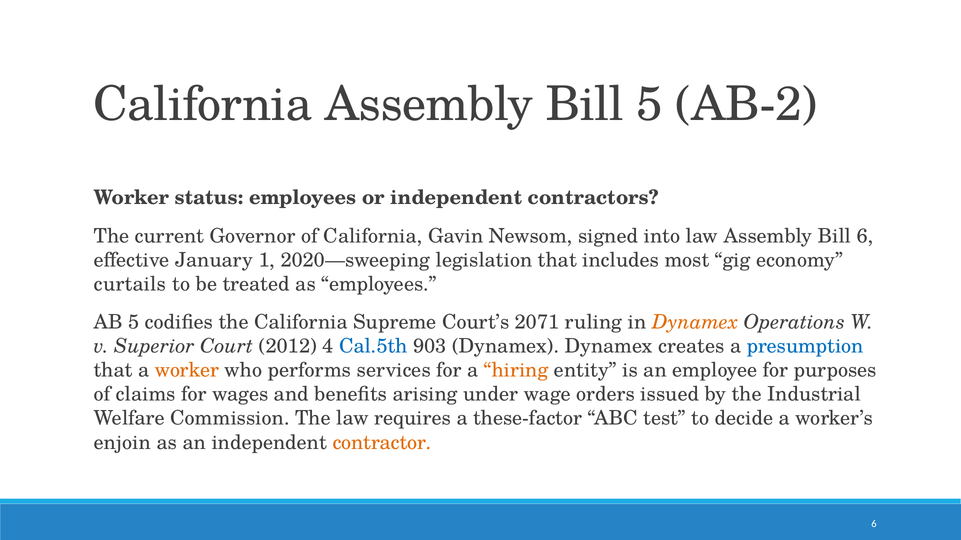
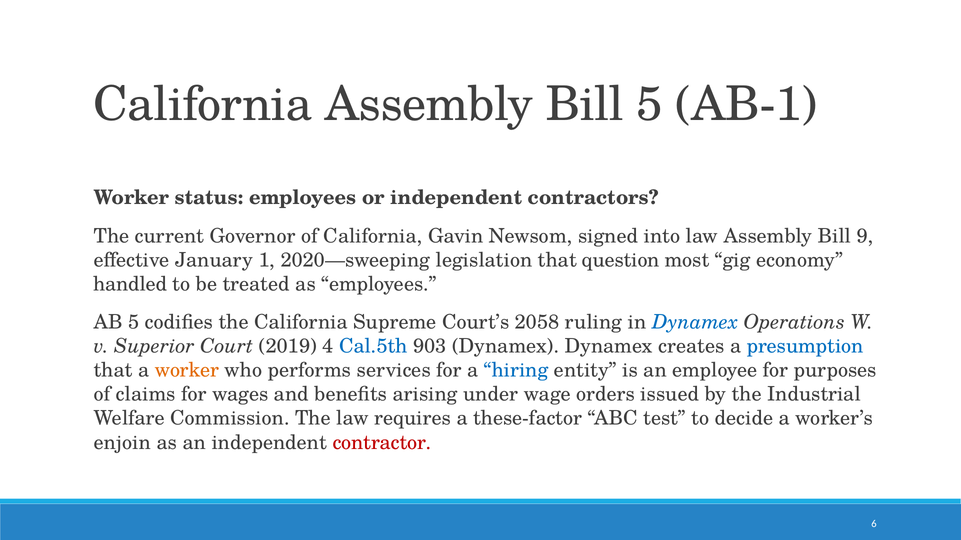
AB-2: AB-2 -> AB-1
Bill 6: 6 -> 9
includes: includes -> question
curtails: curtails -> handled
2071: 2071 -> 2058
Dynamex at (695, 323) colour: orange -> blue
2012: 2012 -> 2019
hiring colour: orange -> blue
contractor colour: orange -> red
